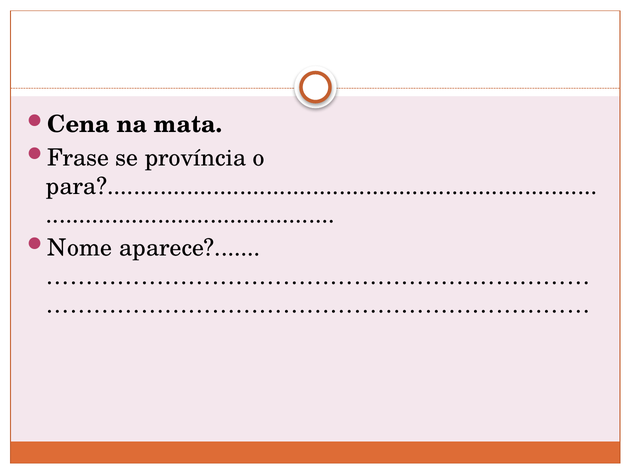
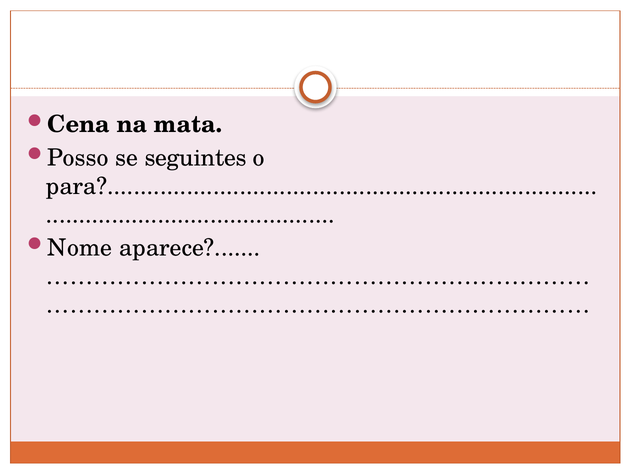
Frase: Frase -> Posso
província: província -> seguintes
